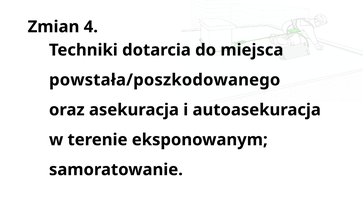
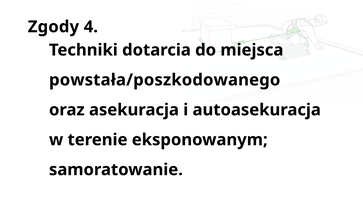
Zmian: Zmian -> Zgody
